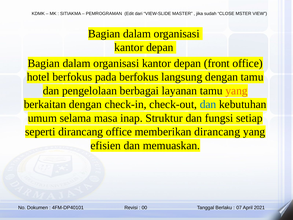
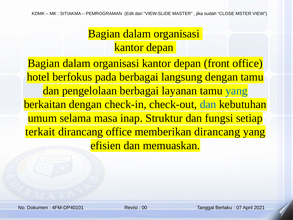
pada berfokus: berfokus -> berbagai
yang at (237, 91) colour: orange -> blue
seperti: seperti -> terkait
